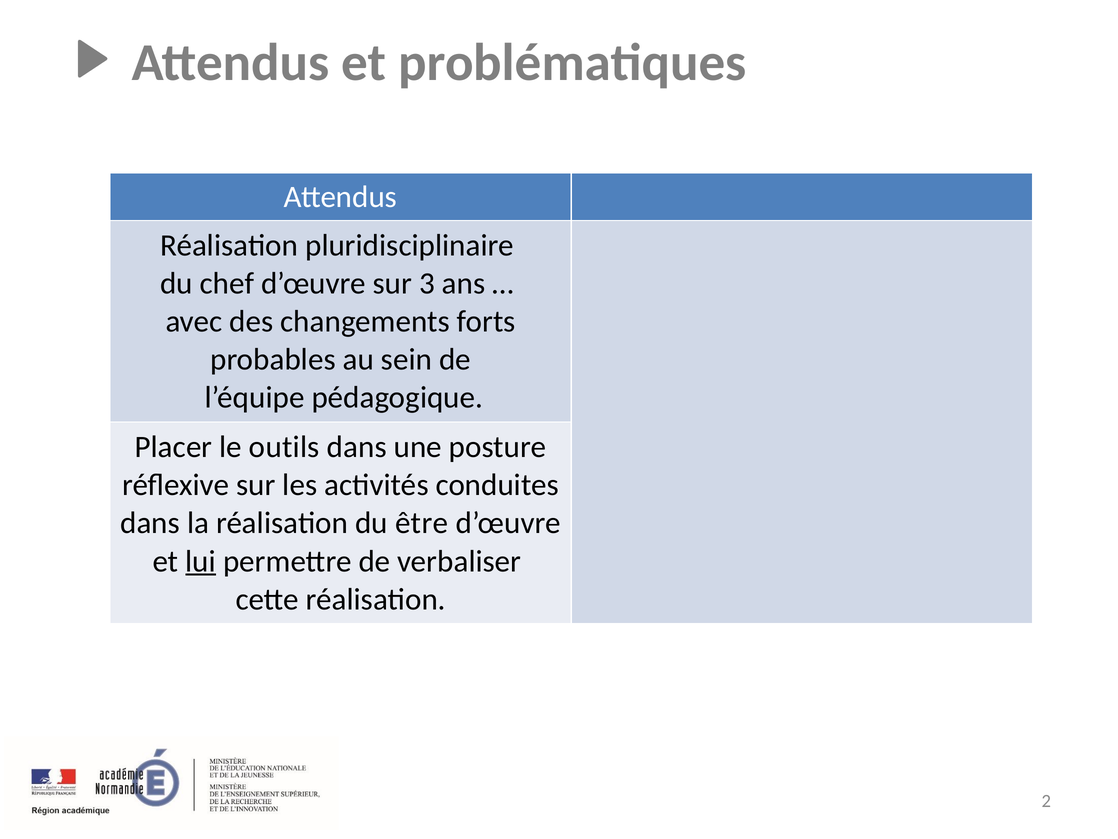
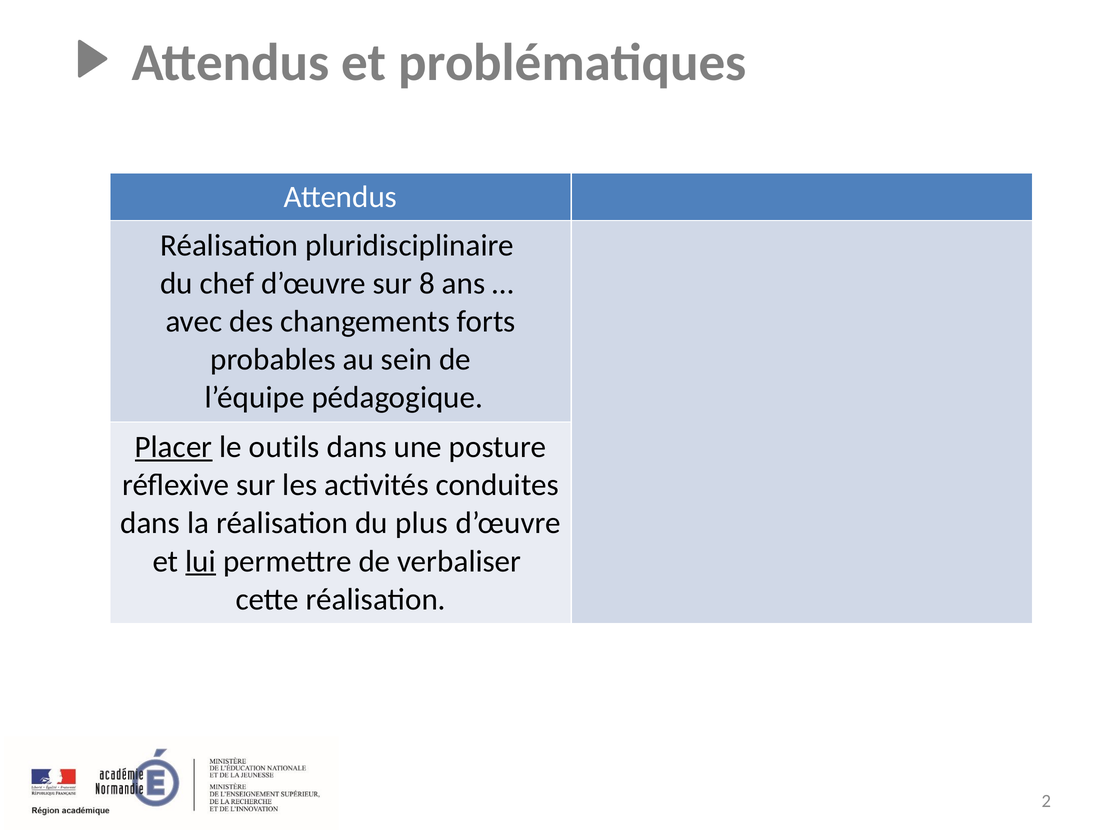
3: 3 -> 8
Placer underline: none -> present
être: être -> plus
